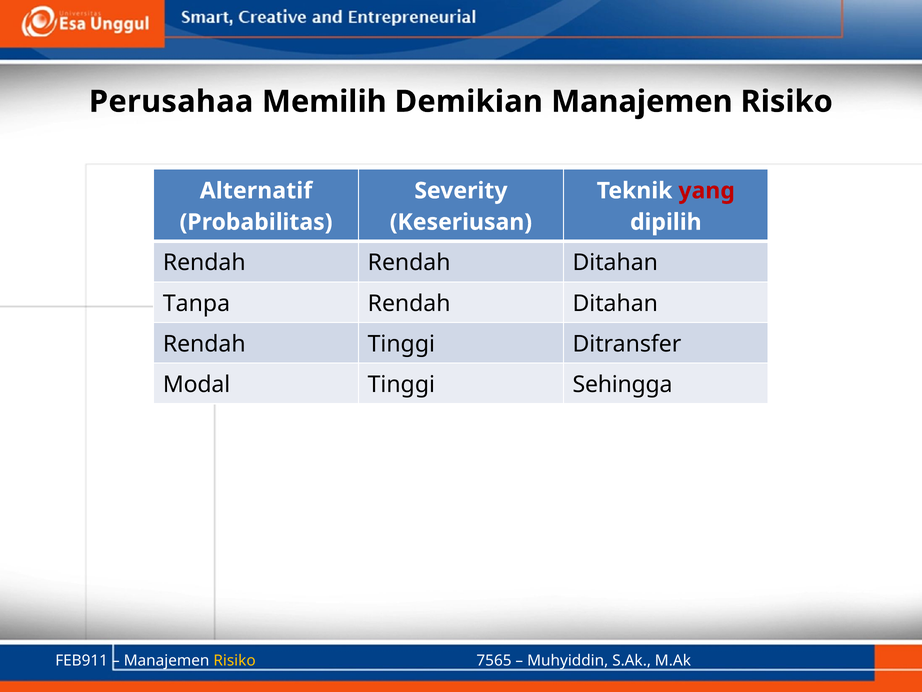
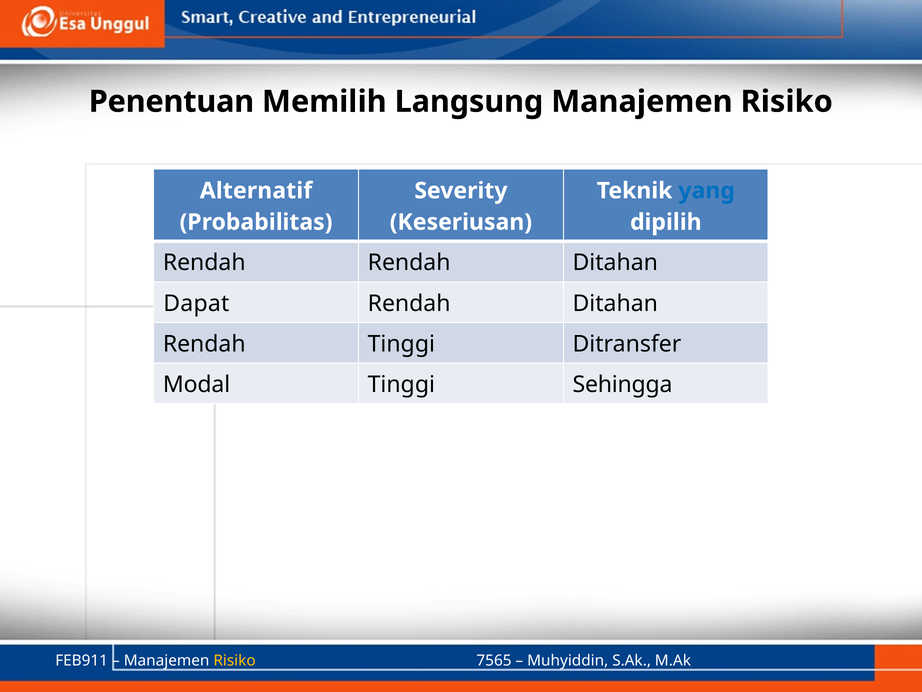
Perusahaa: Perusahaa -> Penentuan
Demikian: Demikian -> Langsung
yang colour: red -> blue
Tanpa: Tanpa -> Dapat
